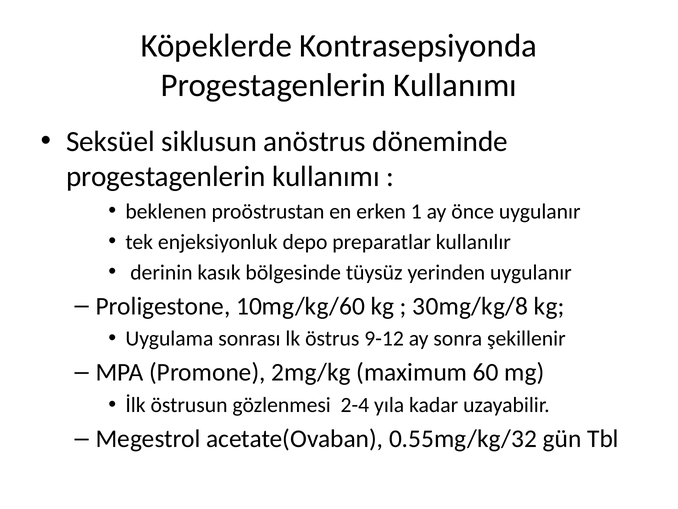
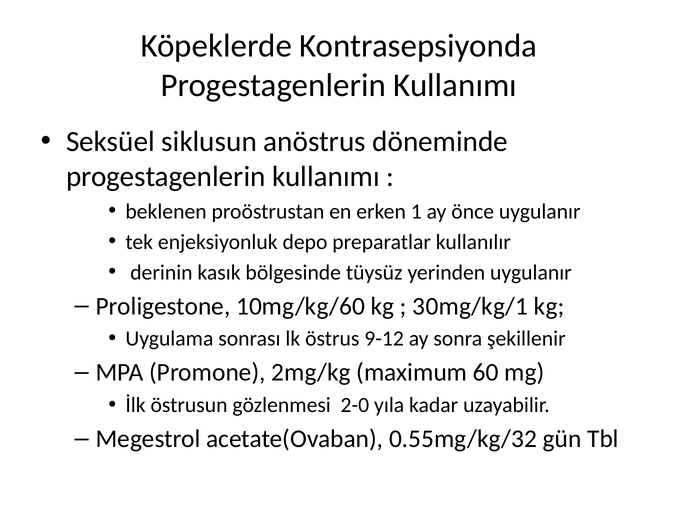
30mg/kg/8: 30mg/kg/8 -> 30mg/kg/1
2-4: 2-4 -> 2-0
